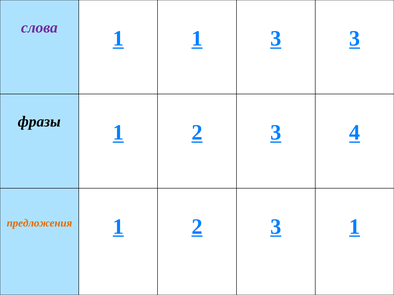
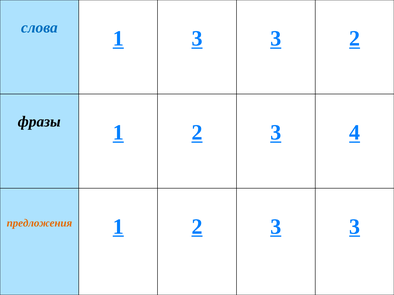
слова colour: purple -> blue
1 1: 1 -> 3
3 3: 3 -> 2
2 3 1: 1 -> 3
